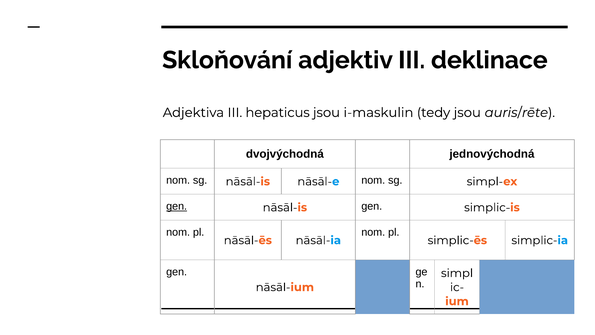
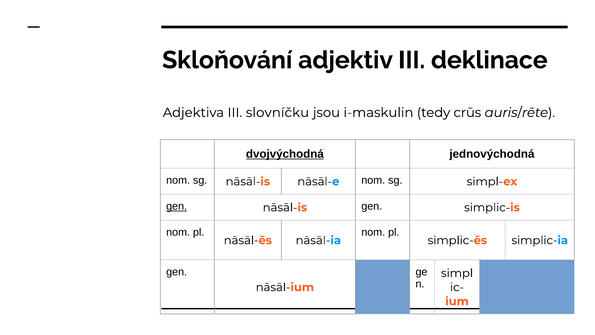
hepaticus: hepaticus -> slovníčku
tedy jsou: jsou -> crūs
dvojvýchodná underline: none -> present
